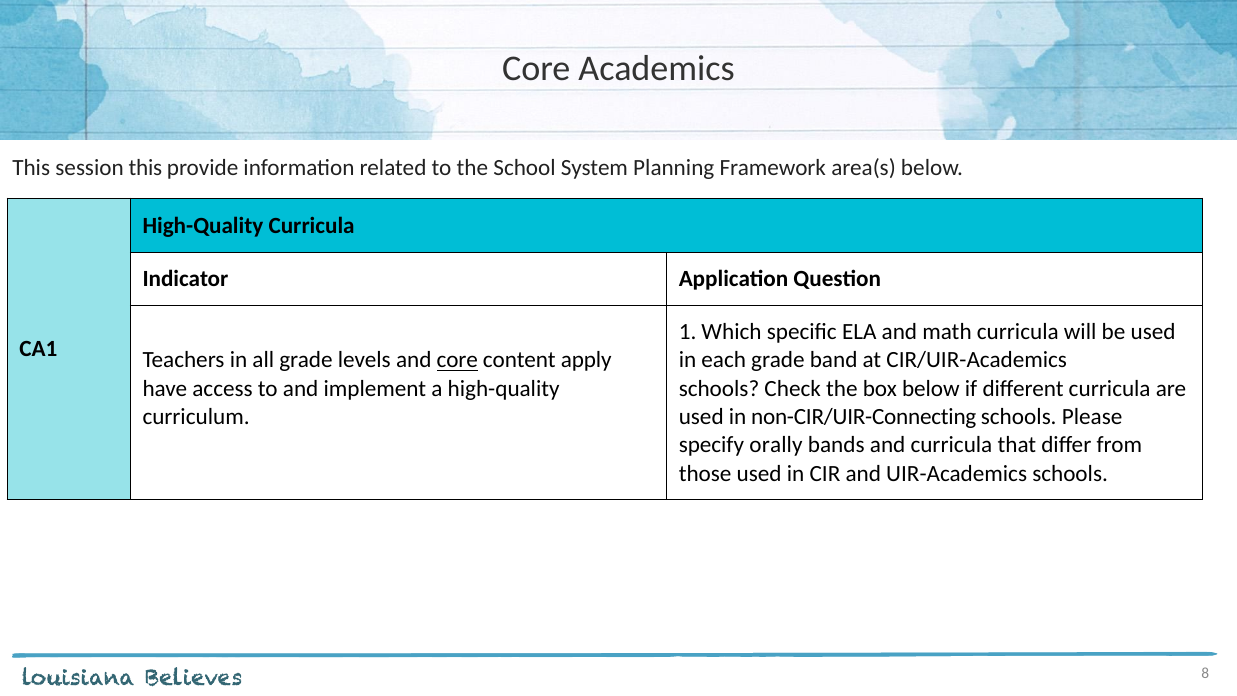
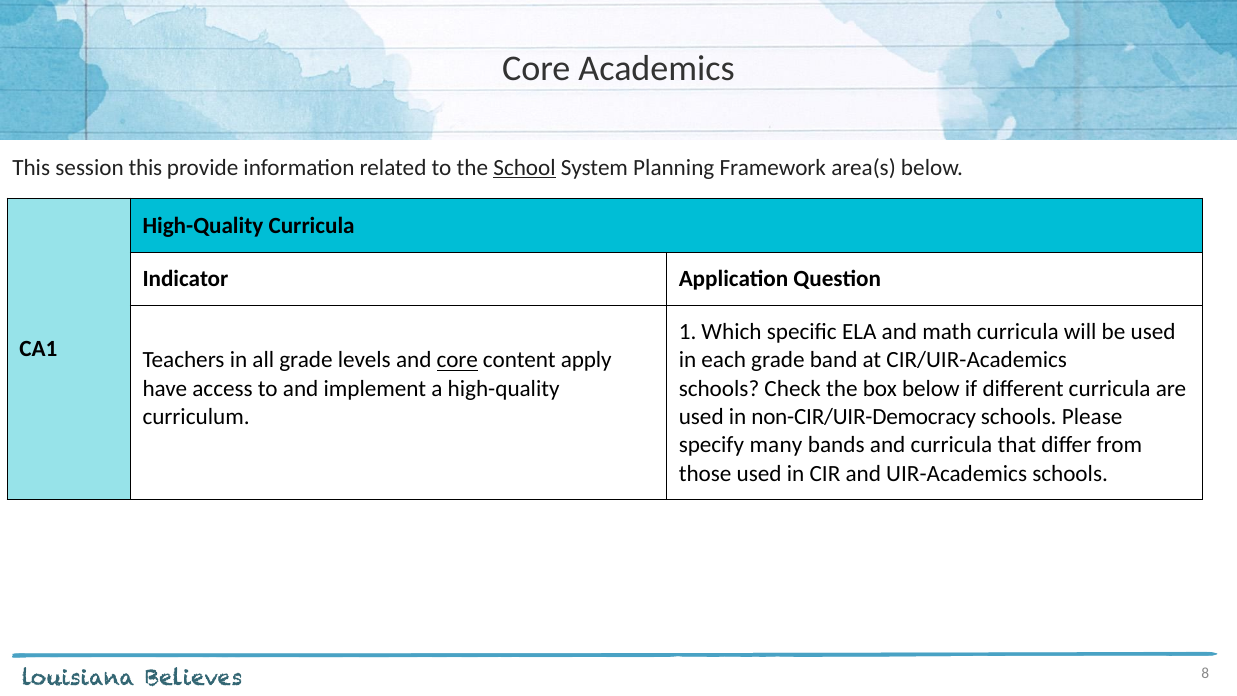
School underline: none -> present
non-CIR/UIR-Connecting: non-CIR/UIR-Connecting -> non-CIR/UIR-Democracy
orally: orally -> many
